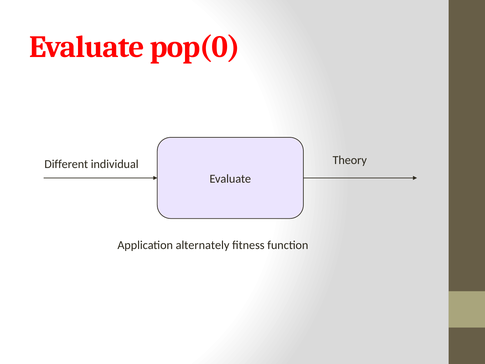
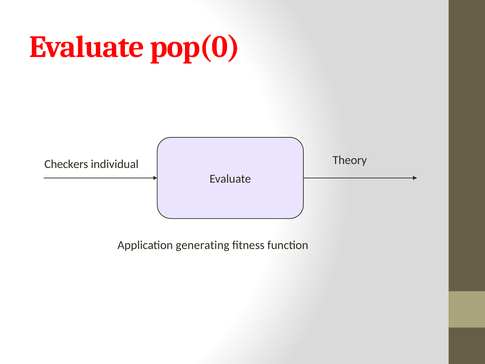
Different: Different -> Checkers
alternately: alternately -> generating
